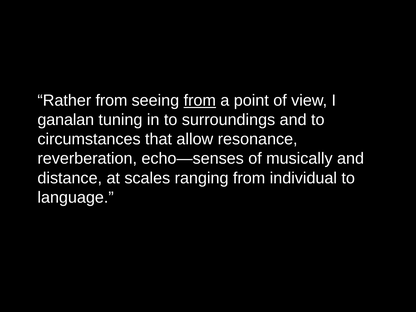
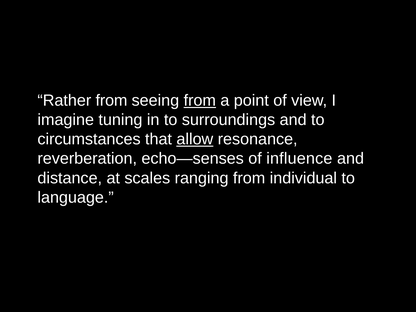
ganalan: ganalan -> imagine
allow underline: none -> present
musically: musically -> influence
